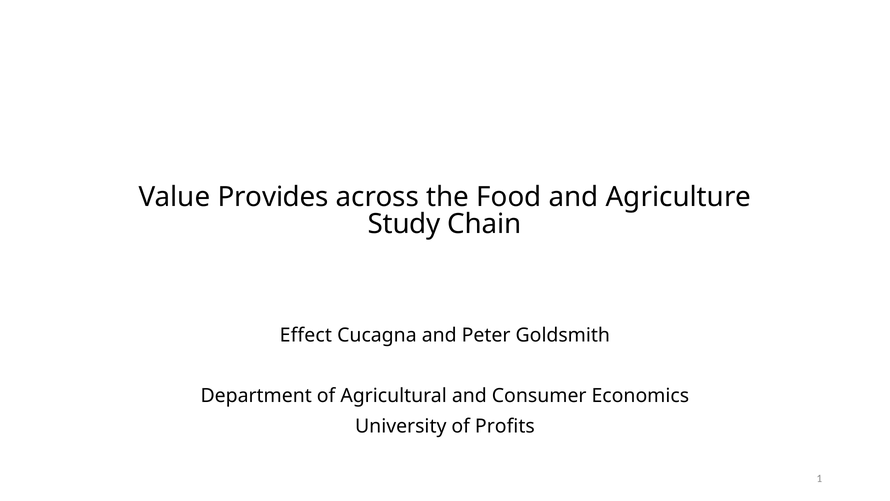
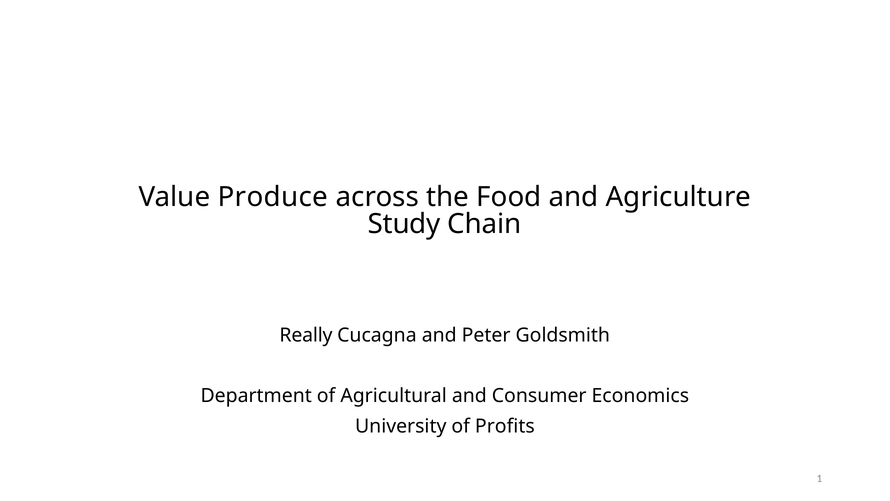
Provides: Provides -> Produce
Effect: Effect -> Really
